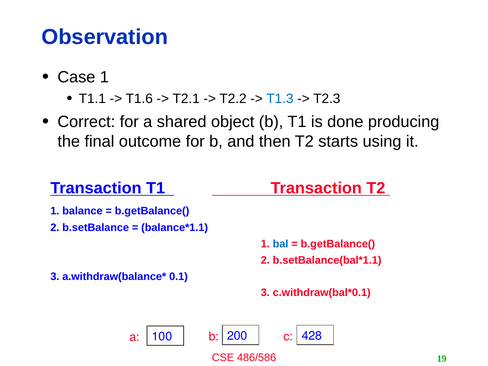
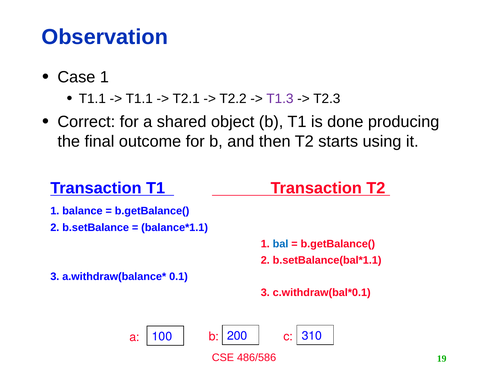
T1.6 at (139, 99): T1.6 -> T1.1
T1.3 colour: blue -> purple
428: 428 -> 310
